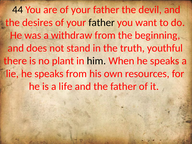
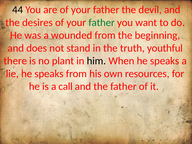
father at (102, 22) colour: black -> green
withdraw: withdraw -> wounded
life: life -> call
